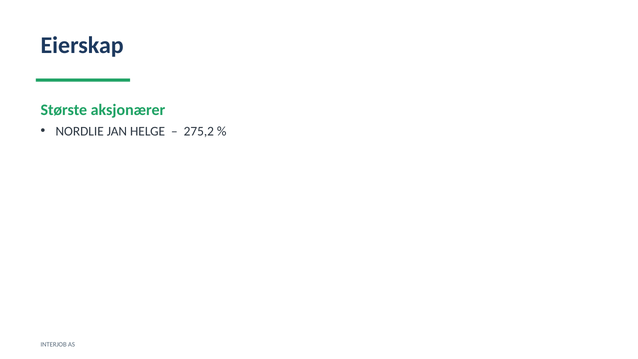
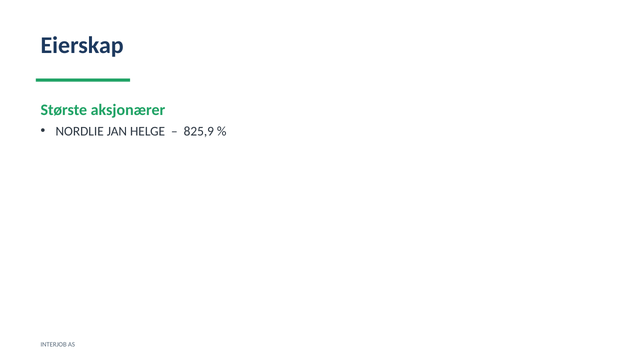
275,2: 275,2 -> 825,9
